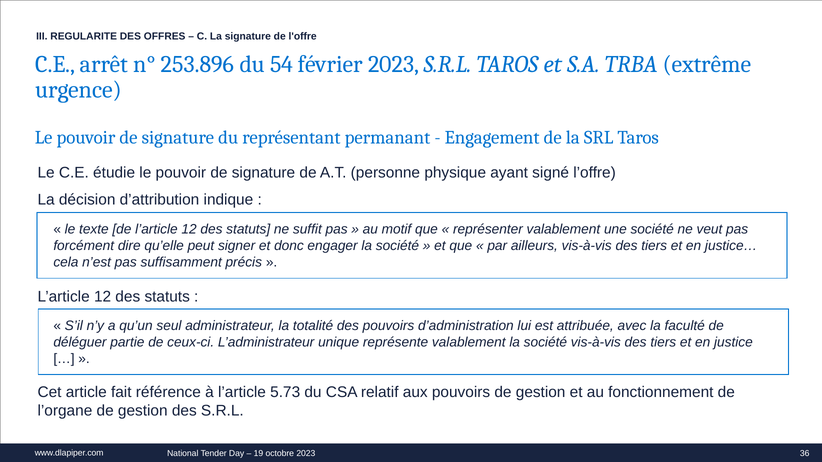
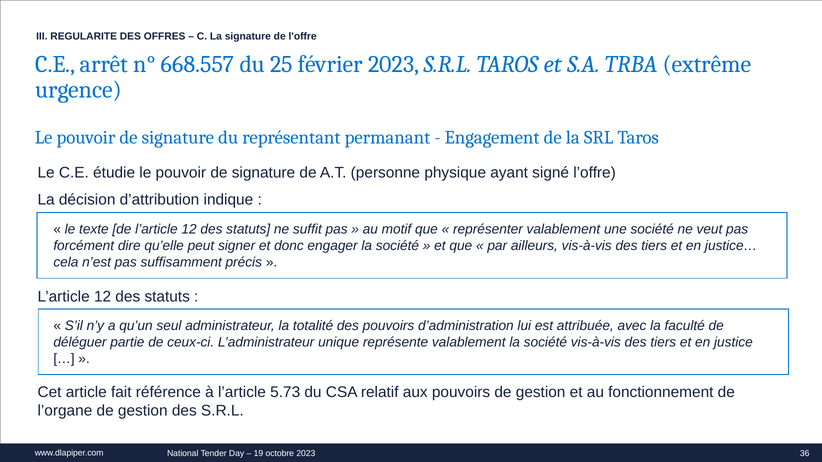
253.896: 253.896 -> 668.557
54: 54 -> 25
